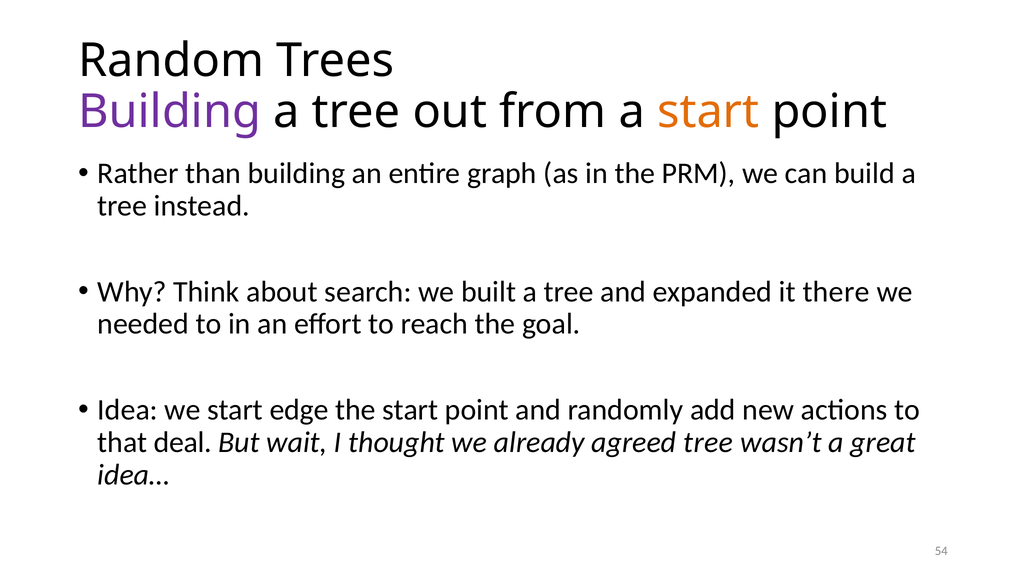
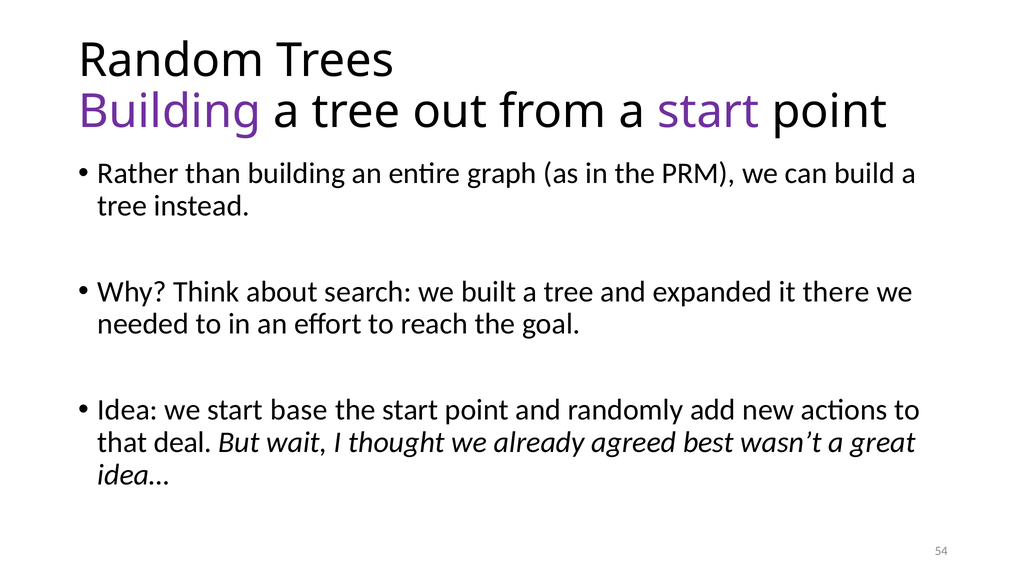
start at (708, 112) colour: orange -> purple
edge: edge -> base
agreed tree: tree -> best
